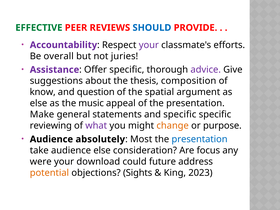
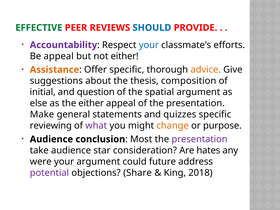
your at (149, 45) colour: purple -> blue
Be overall: overall -> appeal
not juries: juries -> either
Assistance colour: purple -> orange
advice colour: purple -> orange
know: know -> initial
the music: music -> either
and specific: specific -> quizzes
absolutely: absolutely -> conclusion
presentation at (200, 139) colour: blue -> purple
audience else: else -> star
focus: focus -> hates
your download: download -> argument
potential colour: orange -> purple
Sights: Sights -> Share
2023: 2023 -> 2018
